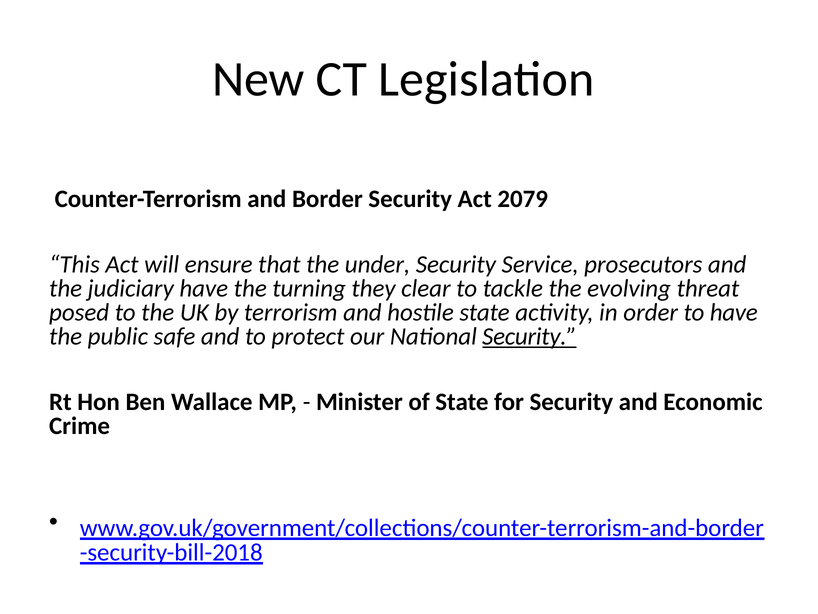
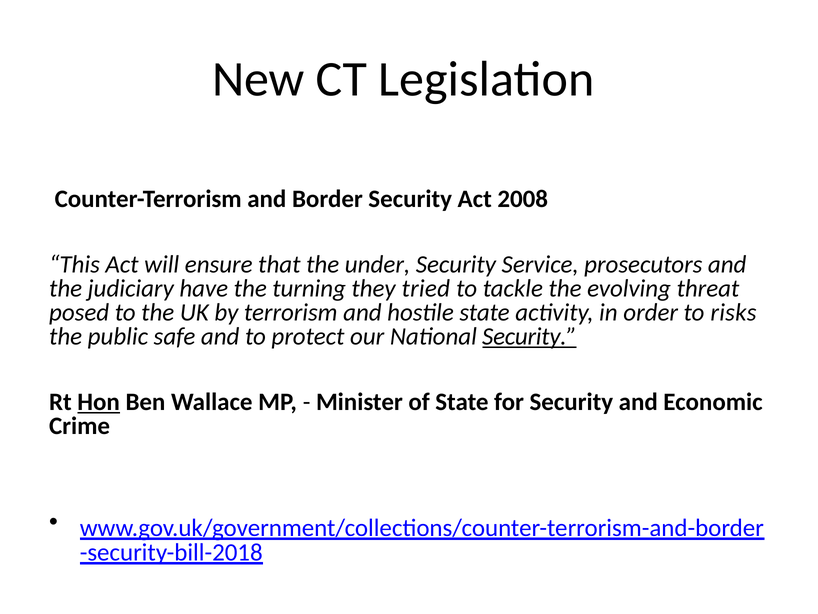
2079: 2079 -> 2008
clear: clear -> tried
to have: have -> risks
Hon underline: none -> present
